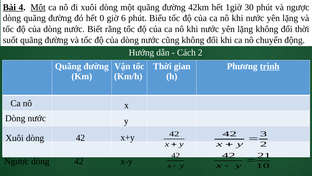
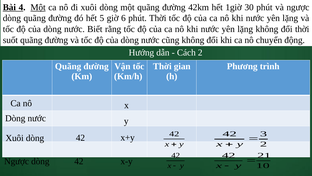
0: 0 -> 5
phút Biểu: Biểu -> Thời
trình underline: present -> none
